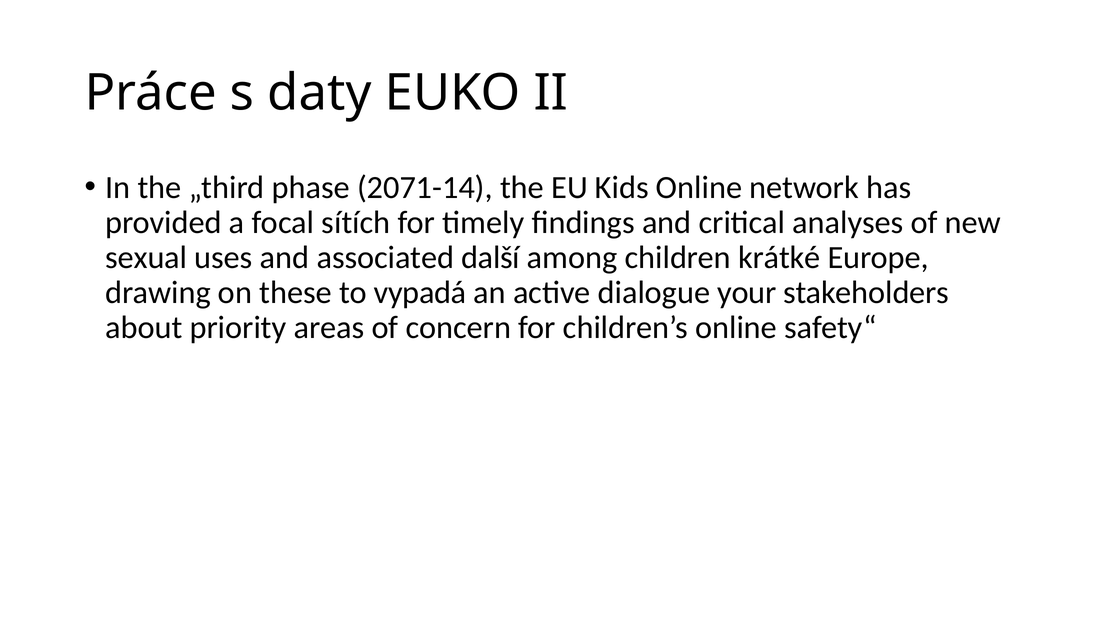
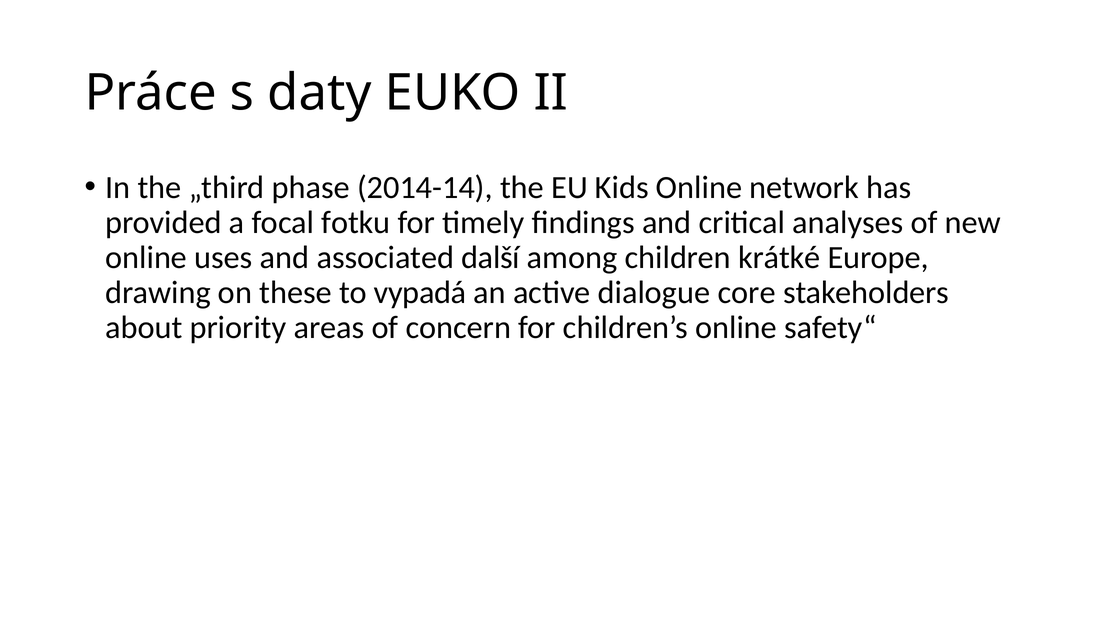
2071-14: 2071-14 -> 2014-14
sítích: sítích -> fotku
sexual at (146, 257): sexual -> online
your: your -> core
